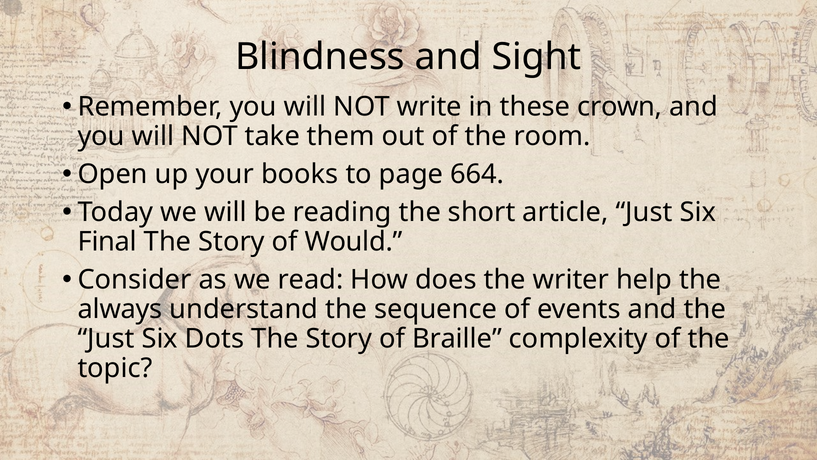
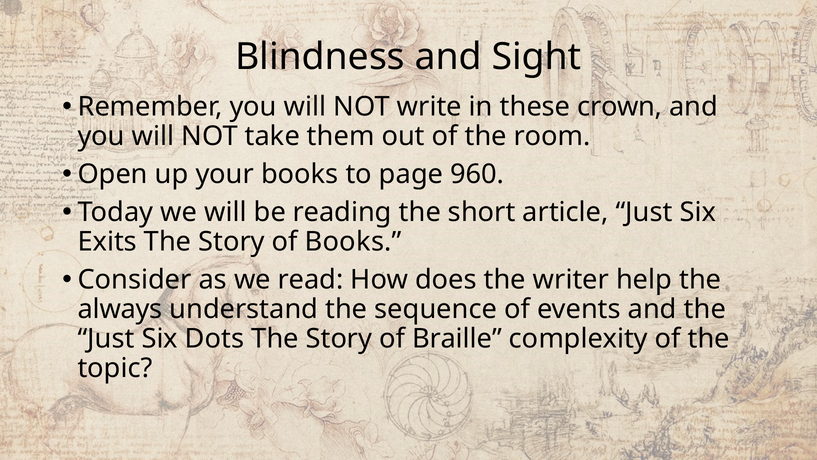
664: 664 -> 960
Final: Final -> Exits
of Would: Would -> Books
